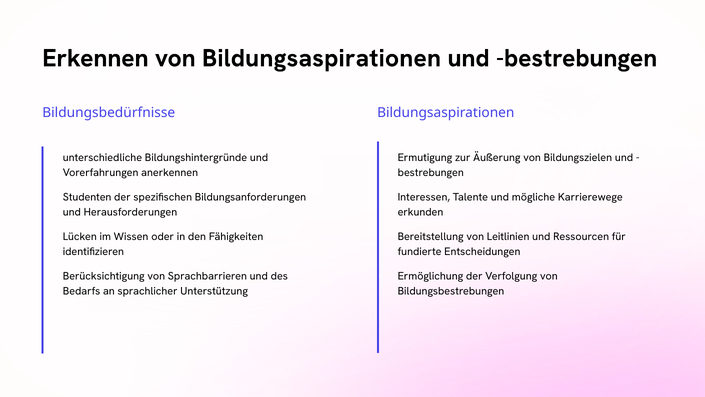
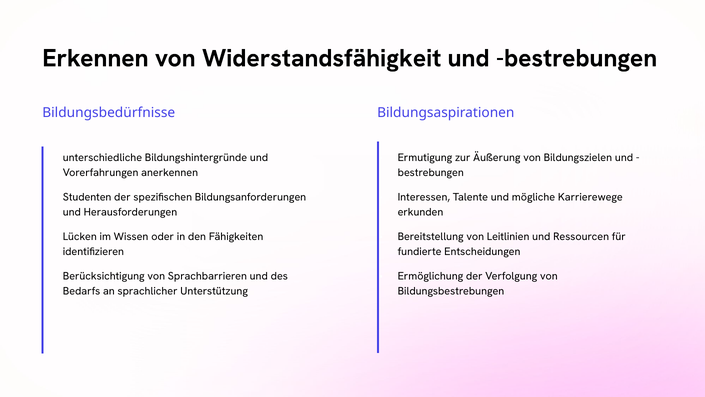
von Bildungsaspirationen: Bildungsaspirationen -> Widerstandsfähigkeit
